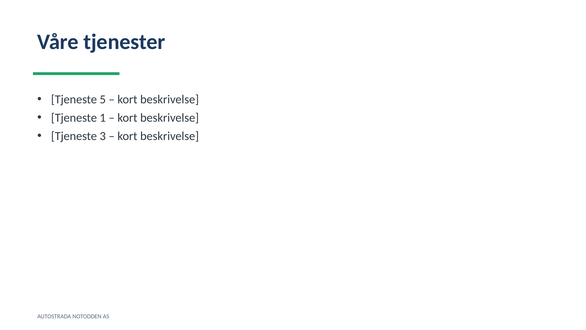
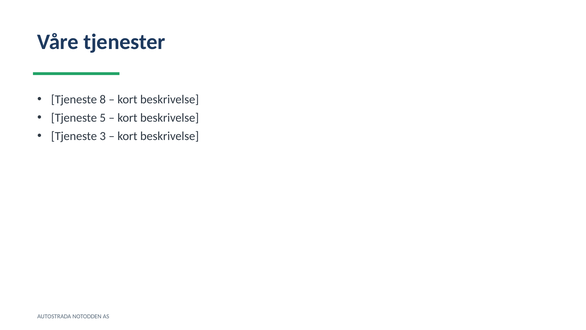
5: 5 -> 8
1: 1 -> 5
